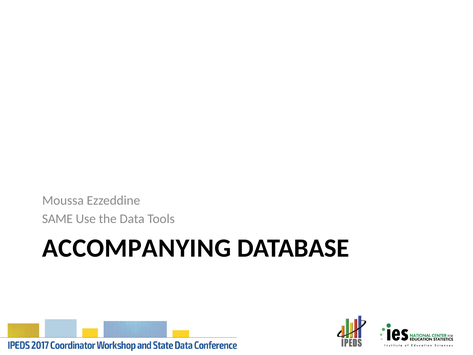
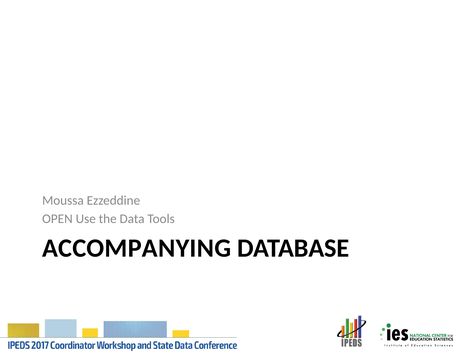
SAME: SAME -> OPEN
